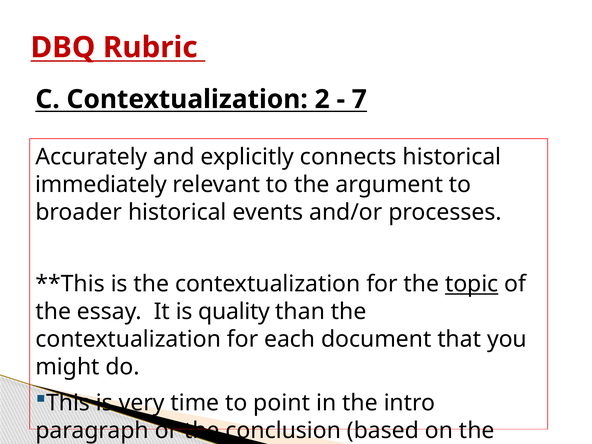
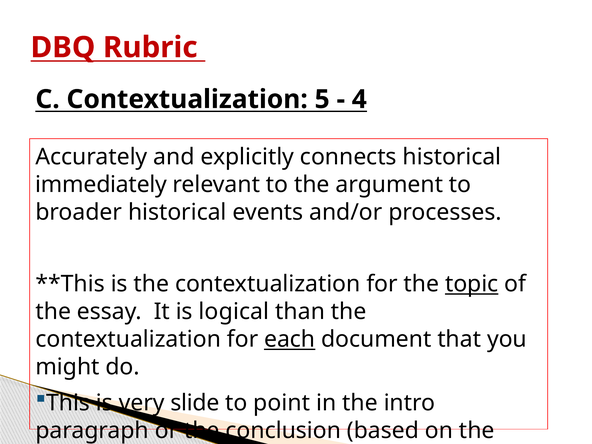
2: 2 -> 5
7: 7 -> 4
quality: quality -> logical
each underline: none -> present
time: time -> slide
